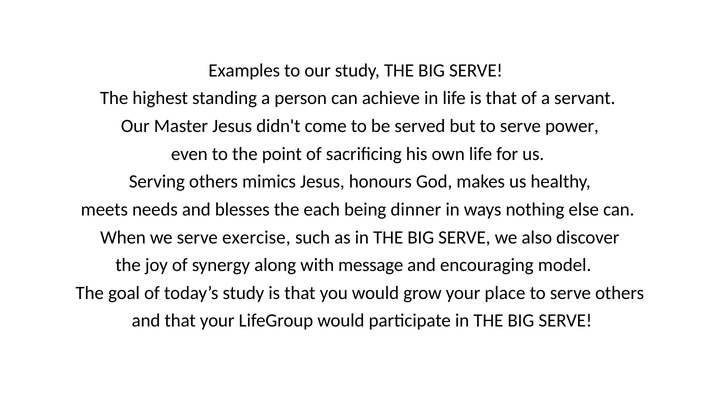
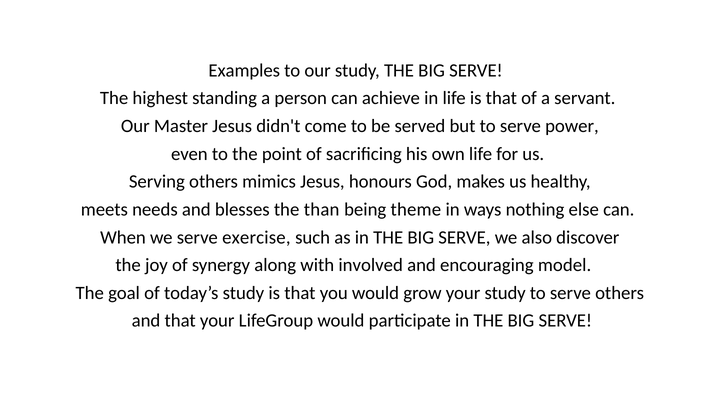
each: each -> than
dinner: dinner -> theme
message: message -> involved
your place: place -> study
